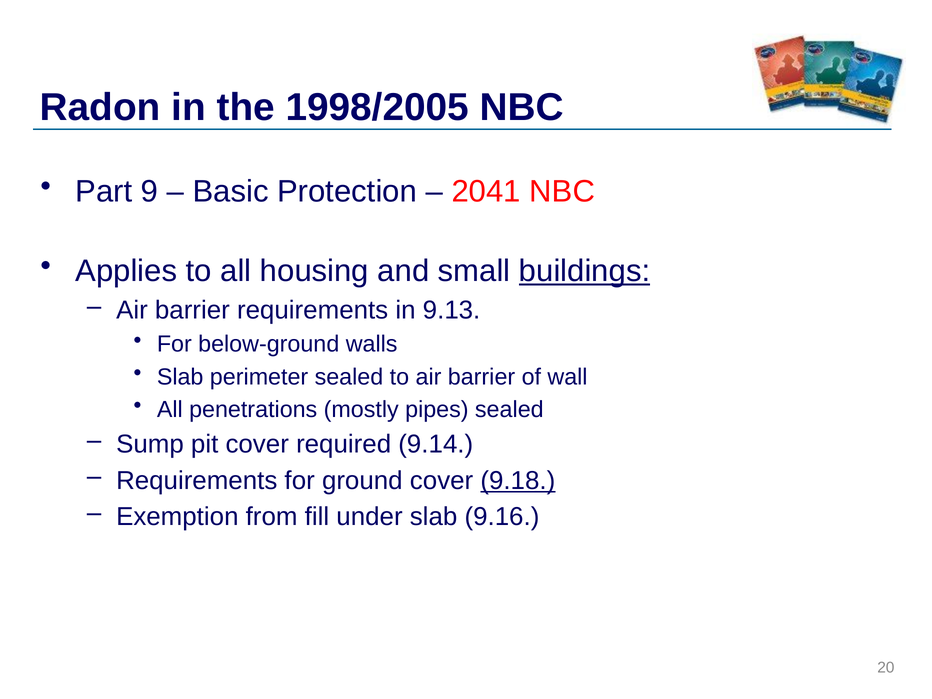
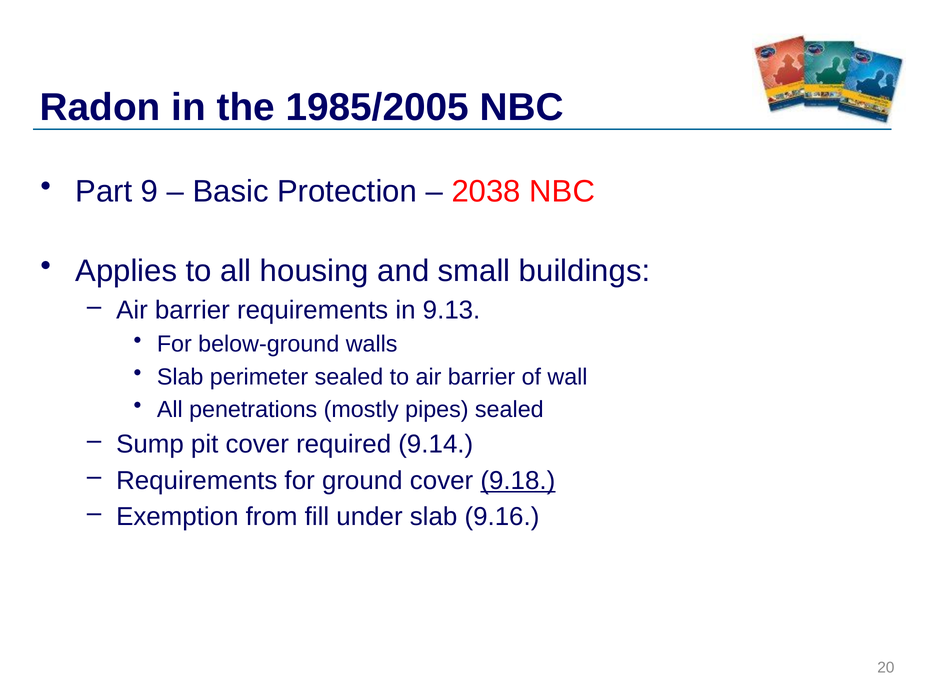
1998/2005: 1998/2005 -> 1985/2005
2041: 2041 -> 2038
buildings underline: present -> none
